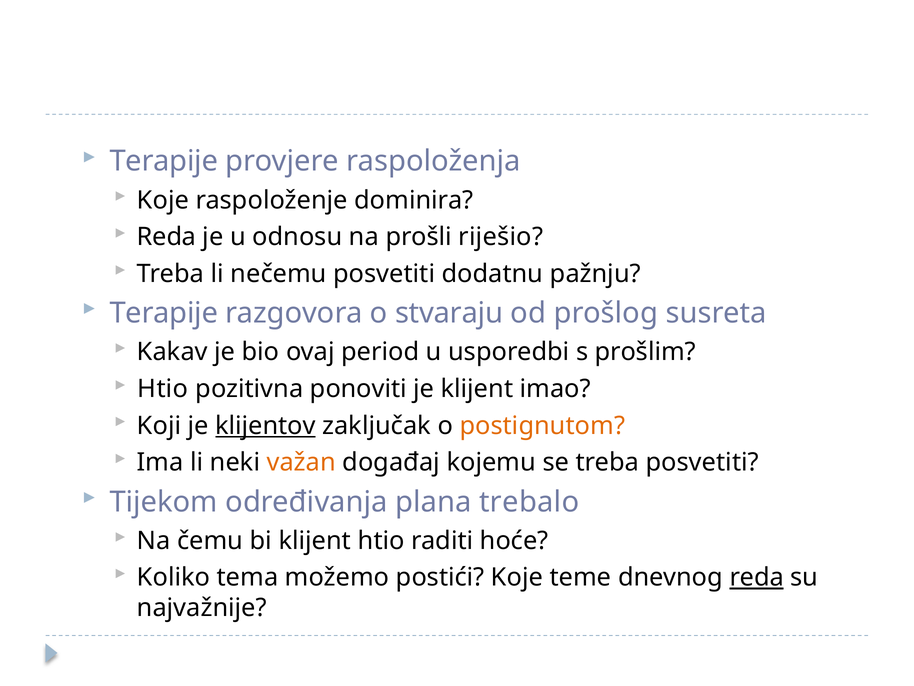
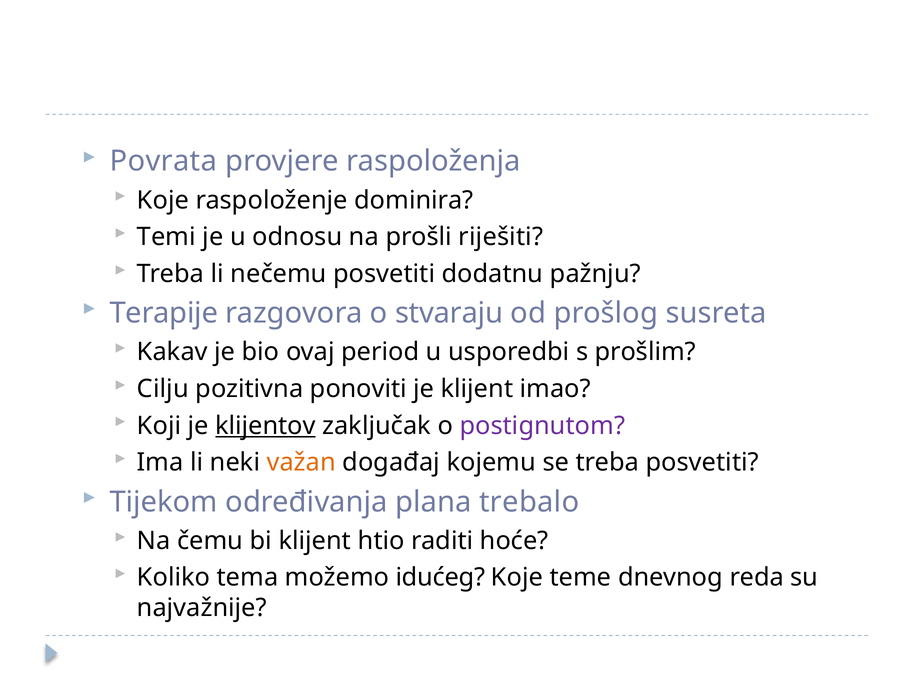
Terapije at (164, 161): Terapije -> Povrata
Reda at (167, 237): Reda -> Temi
riješio: riješio -> riješiti
Htio at (163, 389): Htio -> Cilju
postignutom colour: orange -> purple
postići: postići -> idućeg
reda at (757, 577) underline: present -> none
